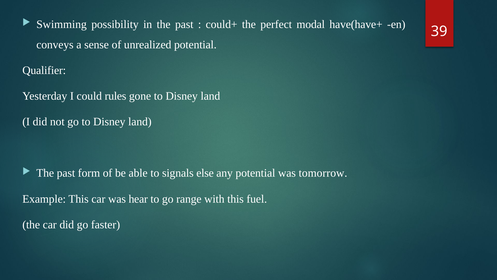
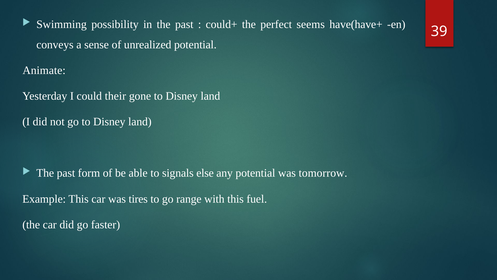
modal: modal -> seems
Qualifier: Qualifier -> Animate
rules: rules -> their
hear: hear -> tires
